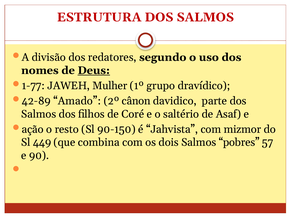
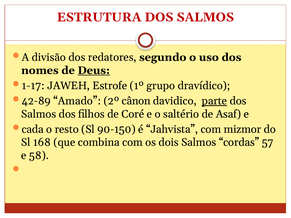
1-77: 1-77 -> 1-17
Mulher: Mulher -> Estrofe
parte underline: none -> present
ação: ação -> cada
449: 449 -> 168
pobres: pobres -> cordas
90: 90 -> 58
